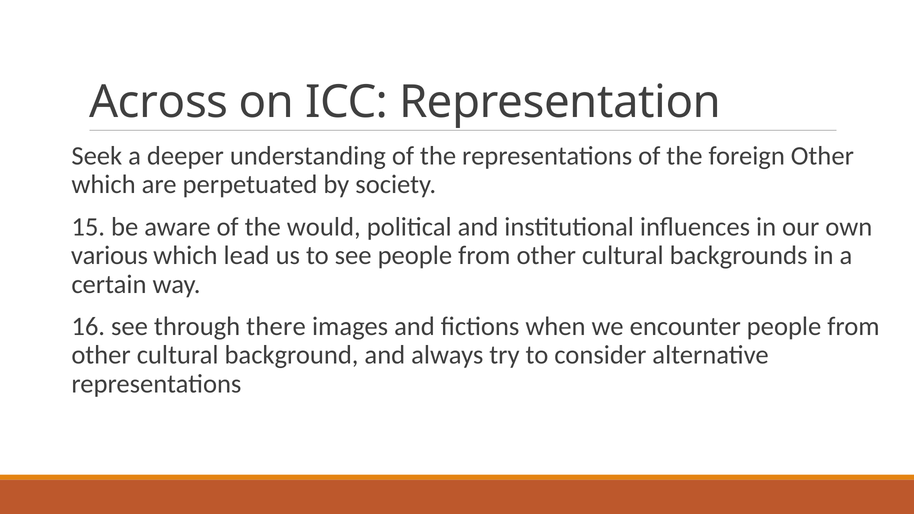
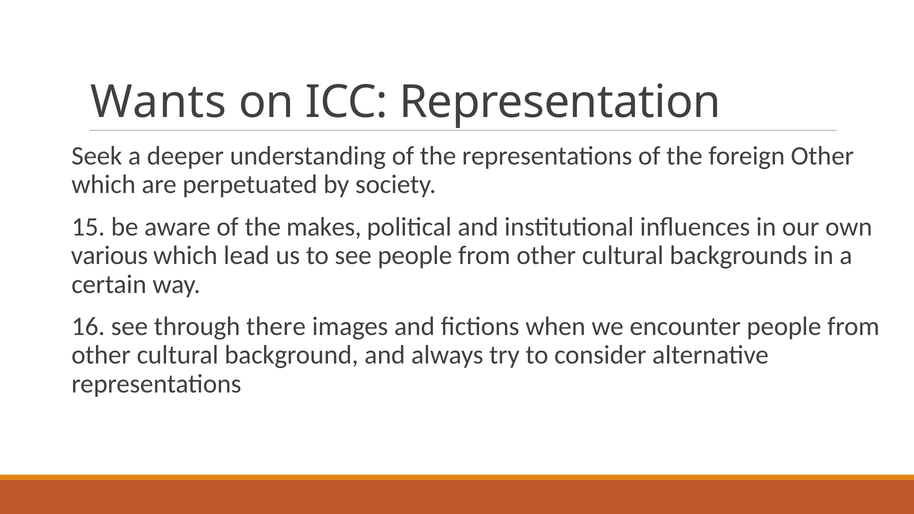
Across: Across -> Wants
would: would -> makes
